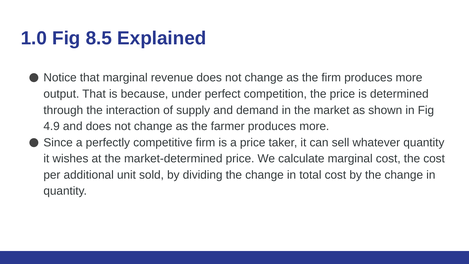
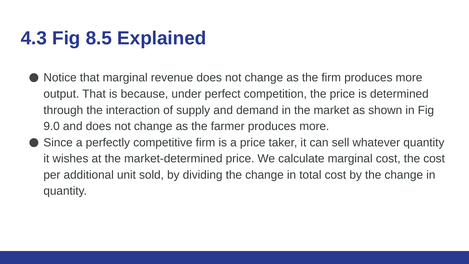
1.0: 1.0 -> 4.3
4.9: 4.9 -> 9.0
